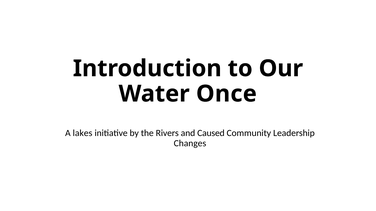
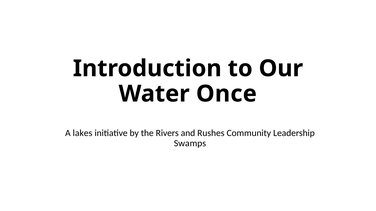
Caused: Caused -> Rushes
Changes: Changes -> Swamps
